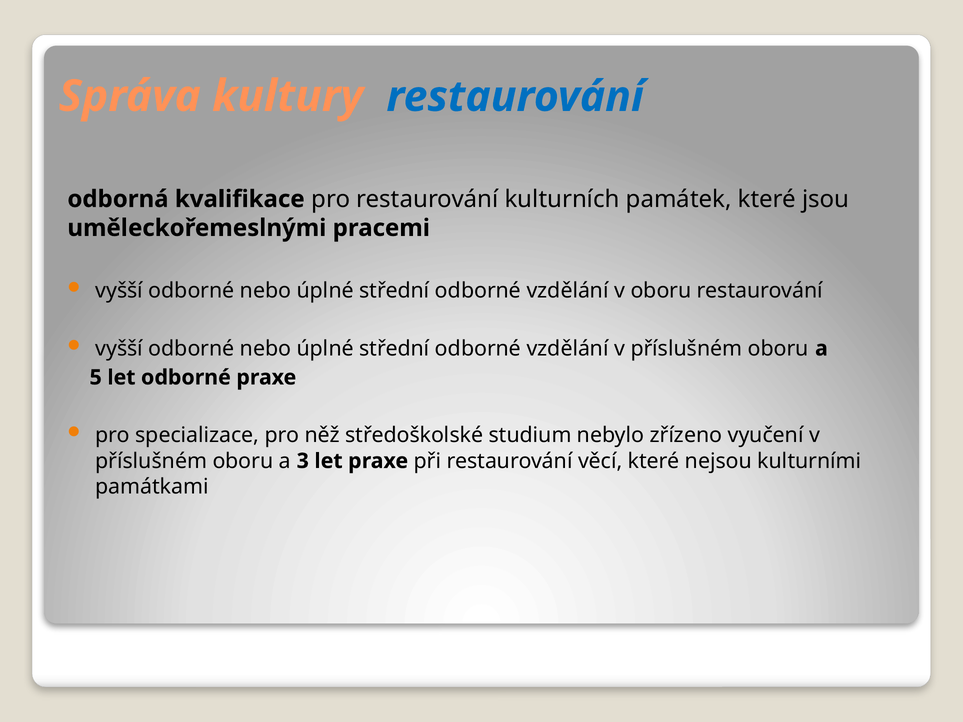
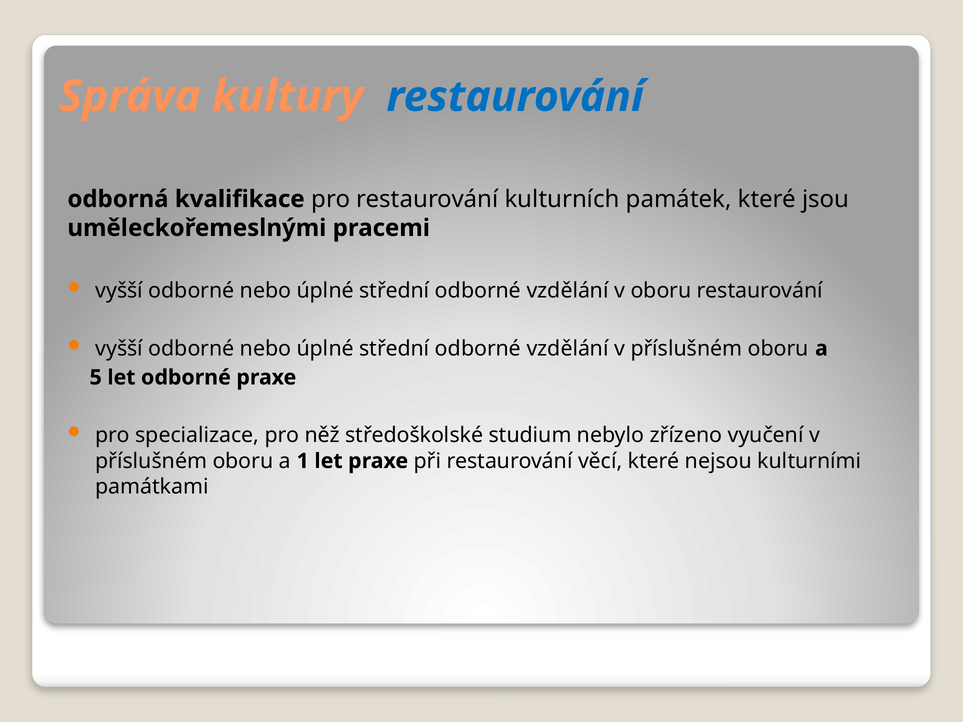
3: 3 -> 1
